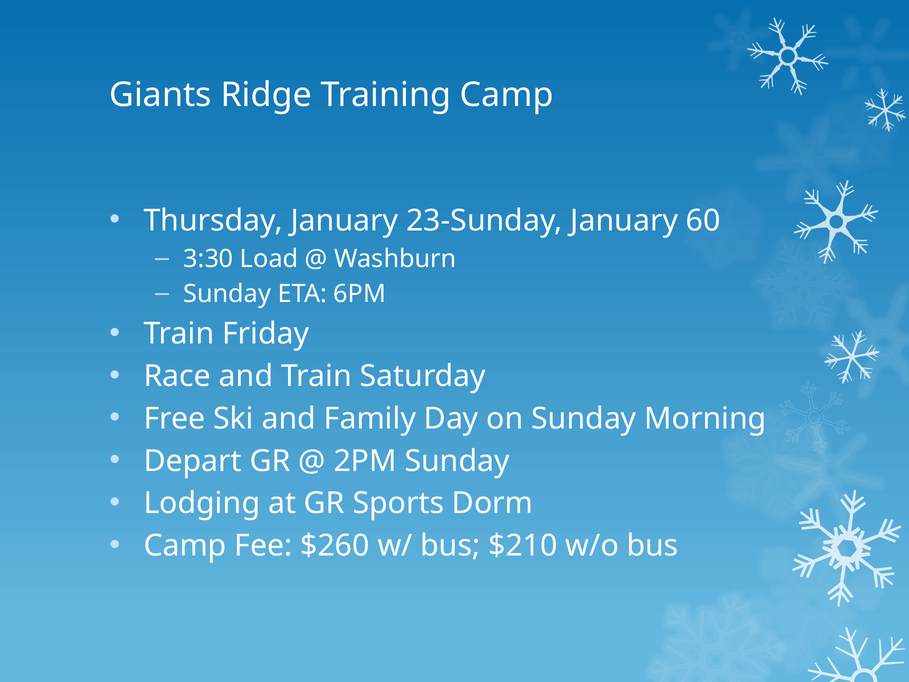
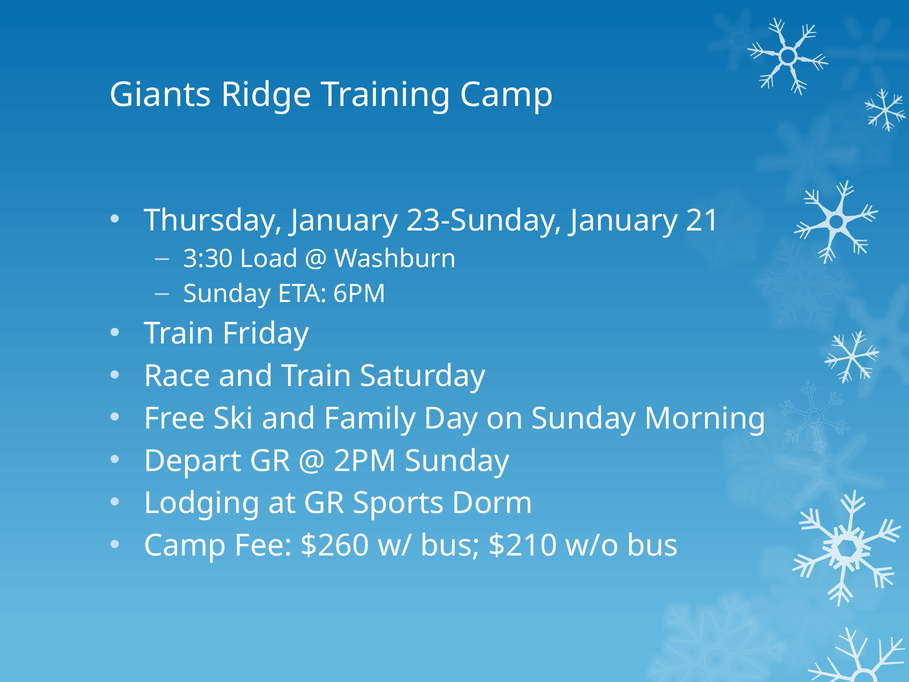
60: 60 -> 21
